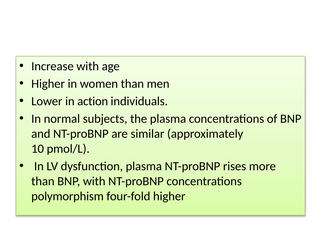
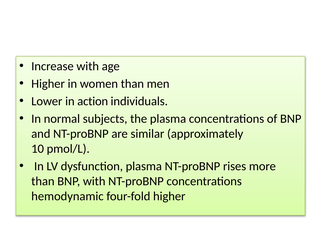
polymorphism: polymorphism -> hemodynamic
